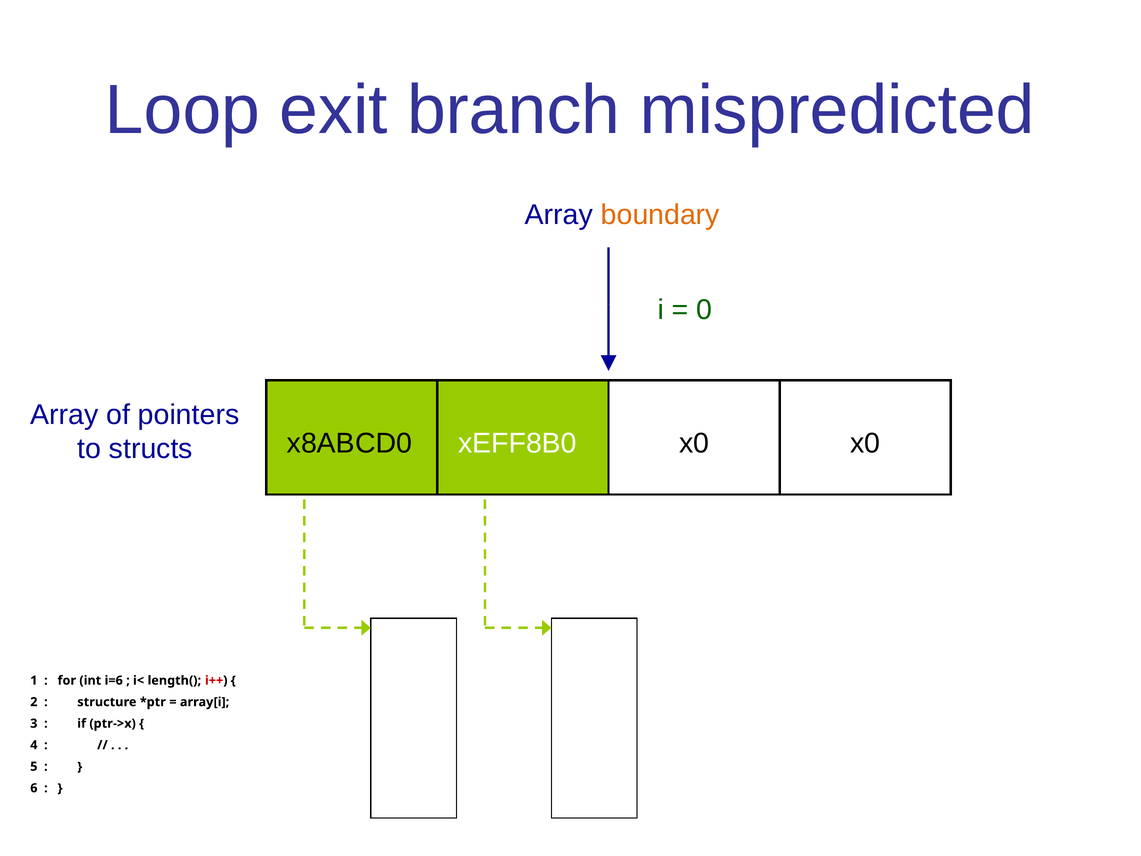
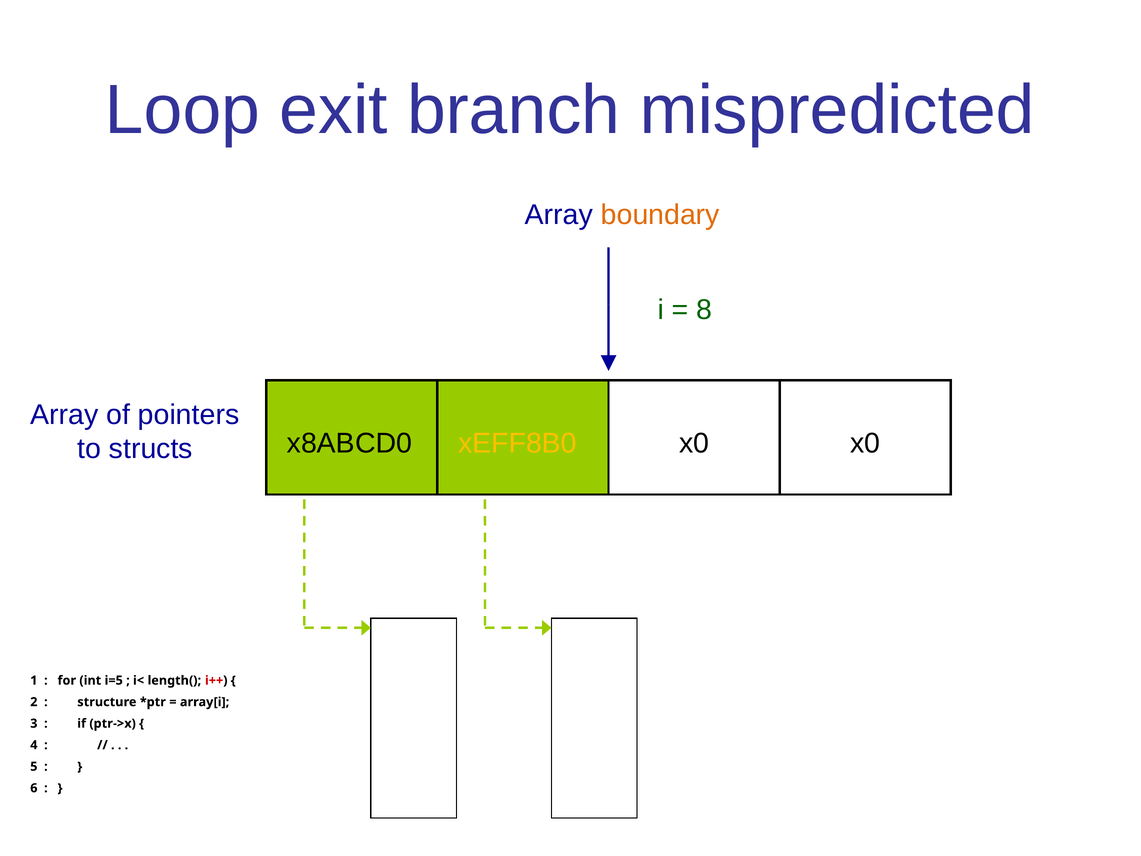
0: 0 -> 8
xEFF8B0 colour: white -> yellow
i=6: i=6 -> i=5
